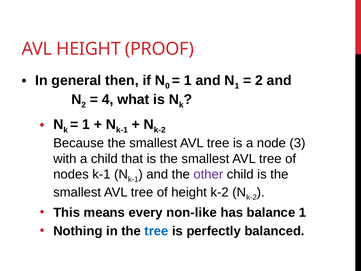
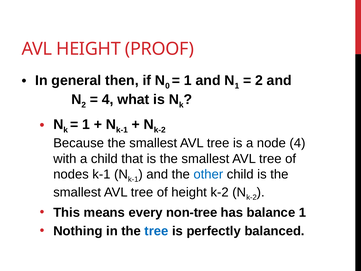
node 3: 3 -> 4
other colour: purple -> blue
non-like: non-like -> non-tree
